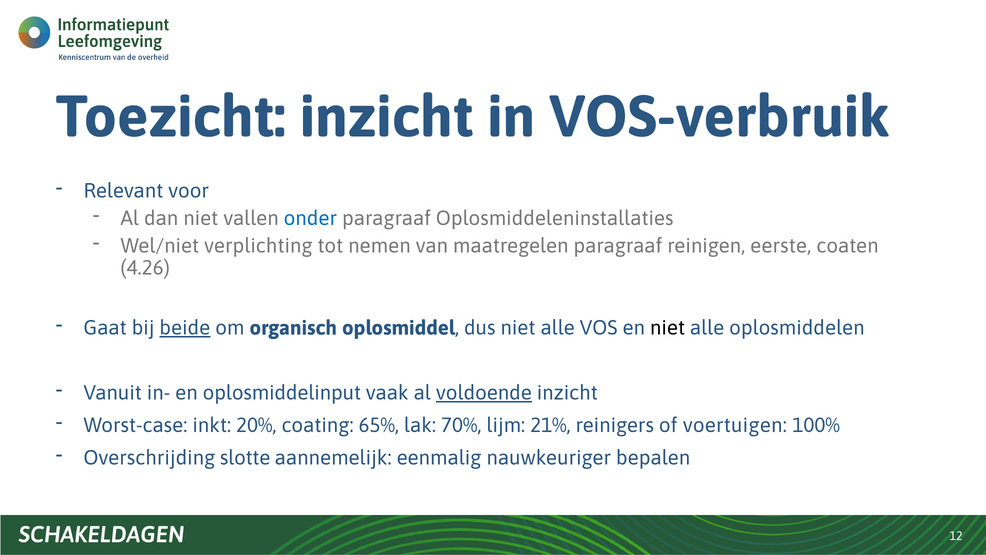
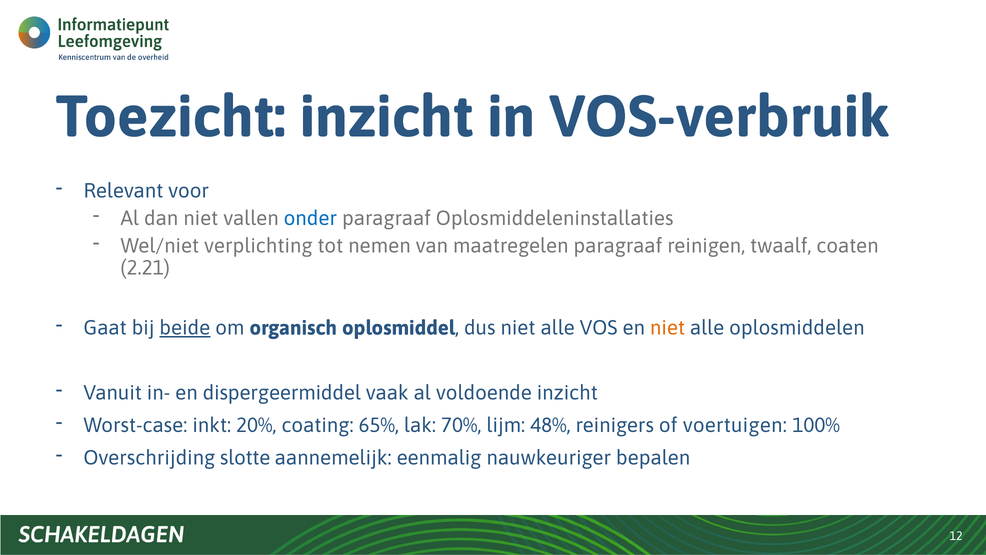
eerste: eerste -> twaalf
4.26: 4.26 -> 2.21
niet at (668, 328) colour: black -> orange
oplosmiddelinput: oplosmiddelinput -> dispergeermiddel
voldoende underline: present -> none
21%: 21% -> 48%
